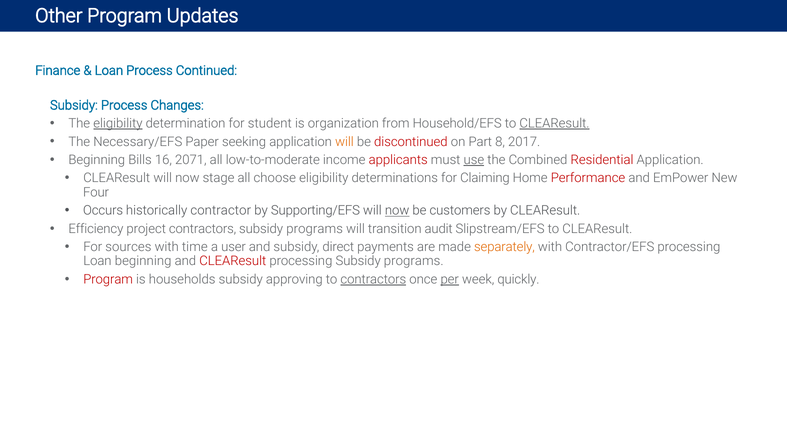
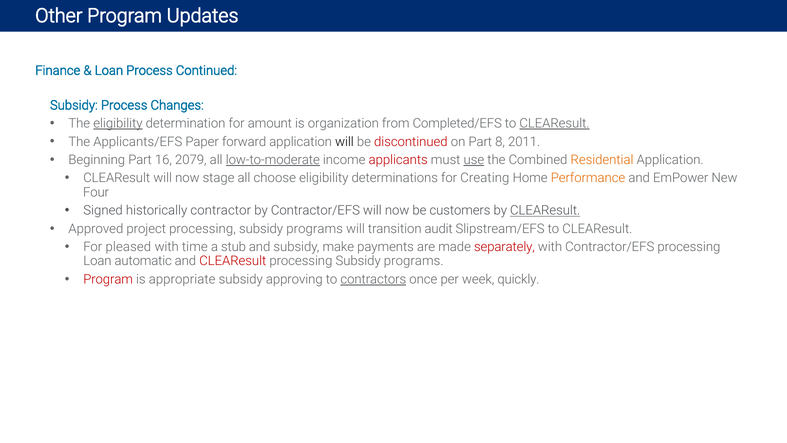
student: student -> amount
Household/EFS: Household/EFS -> Completed/EFS
Necessary/EFS: Necessary/EFS -> Applicants/EFS
seeking: seeking -> forward
will at (344, 142) colour: orange -> black
2017: 2017 -> 2011
Beginning Bills: Bills -> Part
2071: 2071 -> 2079
low-to-moderate underline: none -> present
Residential colour: red -> orange
Claiming: Claiming -> Creating
Performance colour: red -> orange
Occurs: Occurs -> Signed
by Supporting/EFS: Supporting/EFS -> Contractor/EFS
now at (397, 210) underline: present -> none
CLEAResult at (545, 210) underline: none -> present
Efficiency: Efficiency -> Approved
project contractors: contractors -> processing
sources: sources -> pleased
user: user -> stub
direct: direct -> make
separately colour: orange -> red
Loan beginning: beginning -> automatic
households: households -> appropriate
per underline: present -> none
